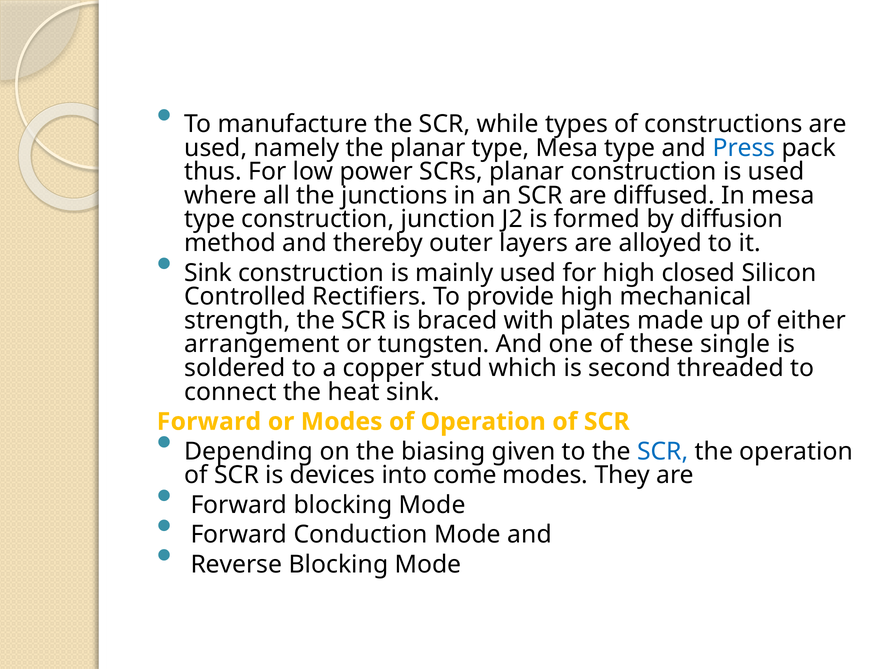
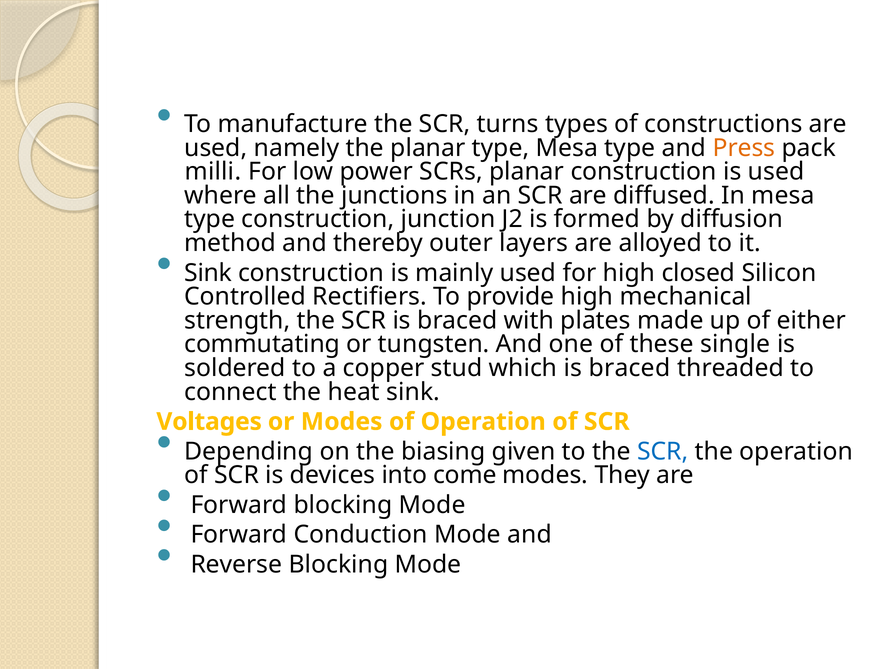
while: while -> turns
Press colour: blue -> orange
thus: thus -> milli
arrangement: arrangement -> commutating
which is second: second -> braced
Forward at (209, 421): Forward -> Voltages
